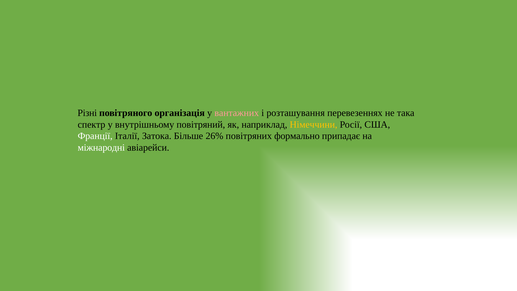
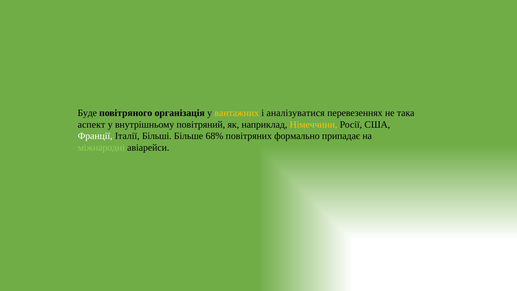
Різні: Різні -> Буде
вантажних colour: pink -> yellow
розташування: розташування -> аналізуватися
спектр: спектр -> аспект
Затока: Затока -> Більші
26%: 26% -> 68%
міжнародні colour: white -> light green
